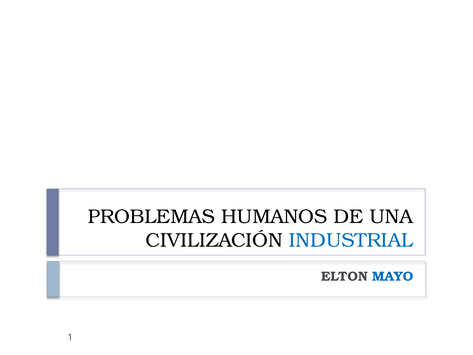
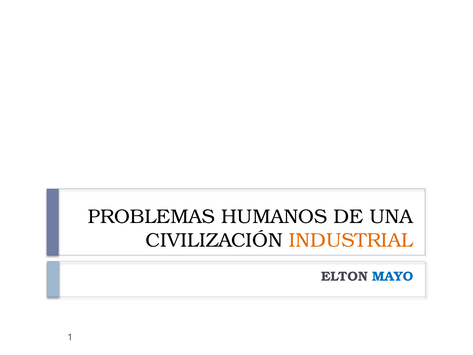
INDUSTRIAL colour: blue -> orange
